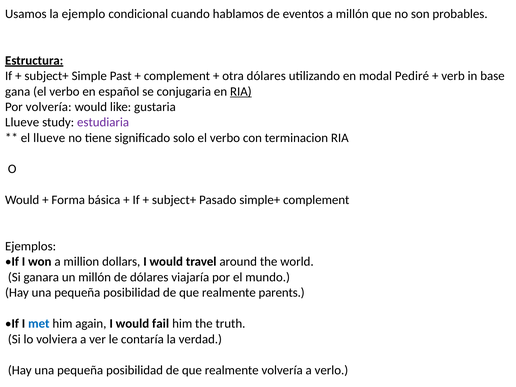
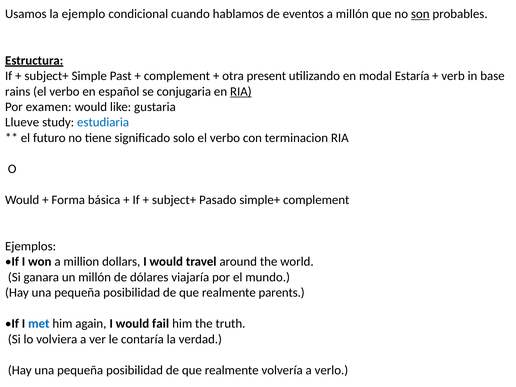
son underline: none -> present
otra dólares: dólares -> present
Pediré: Pediré -> Estaría
gana: gana -> rains
Por volvería: volvería -> examen
estudiaria colour: purple -> blue
el llueve: llueve -> futuro
